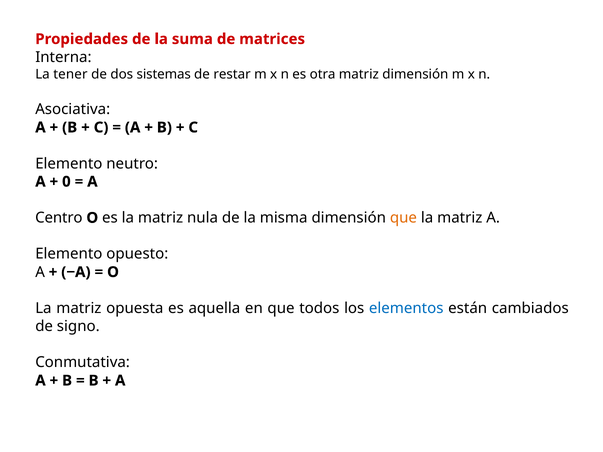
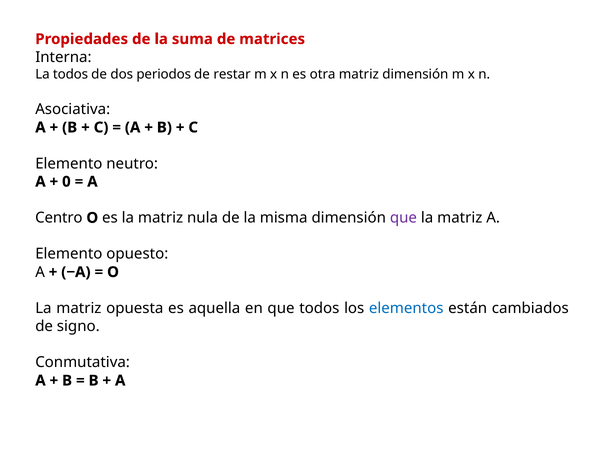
La tener: tener -> todos
sistemas: sistemas -> periodos
que at (403, 218) colour: orange -> purple
